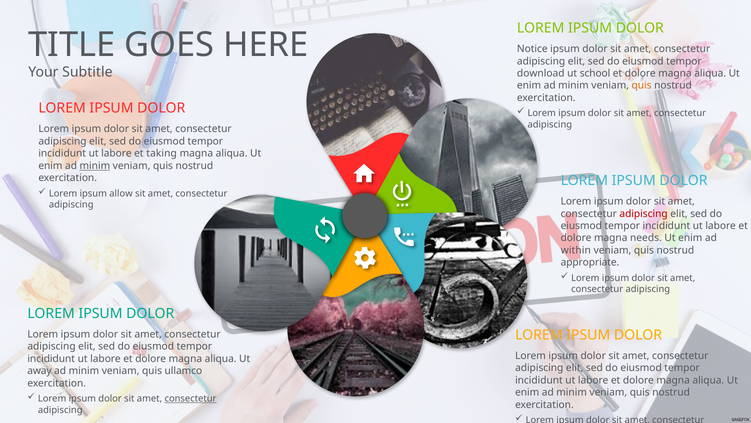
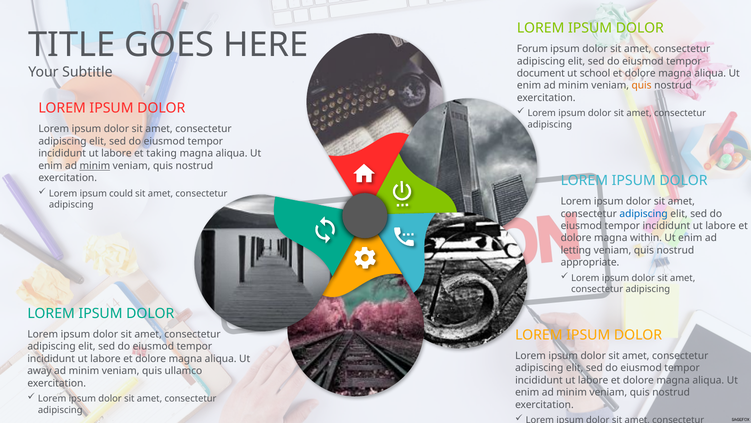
Notice: Notice -> Forum
download: download -> document
allow: allow -> could
adipiscing at (644, 213) colour: red -> blue
needs: needs -> within
within: within -> letting
consectetur at (191, 398) underline: present -> none
